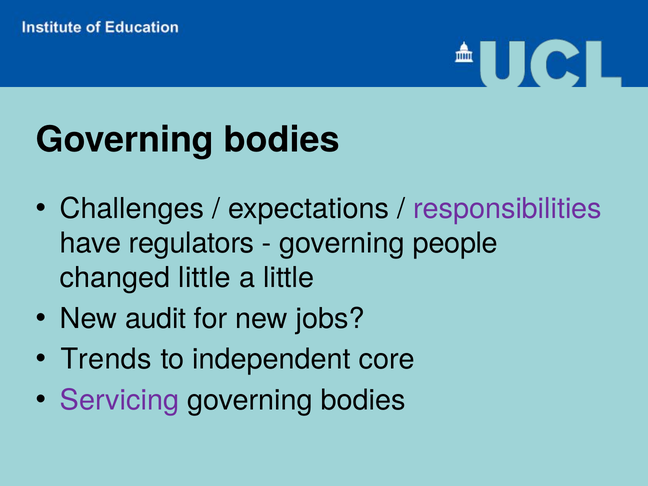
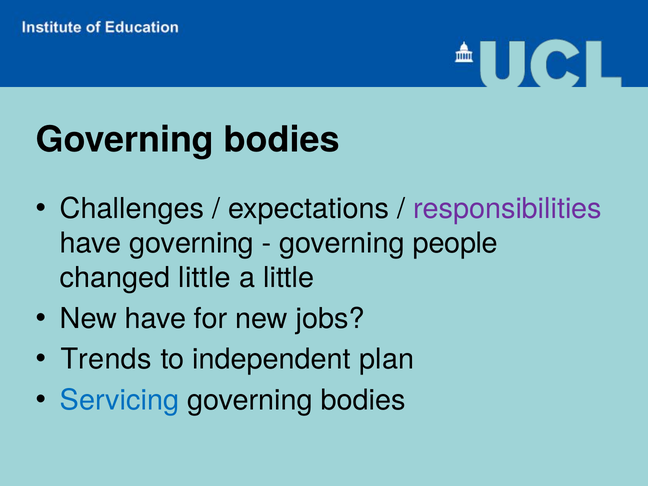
have regulators: regulators -> governing
New audit: audit -> have
core: core -> plan
Servicing colour: purple -> blue
